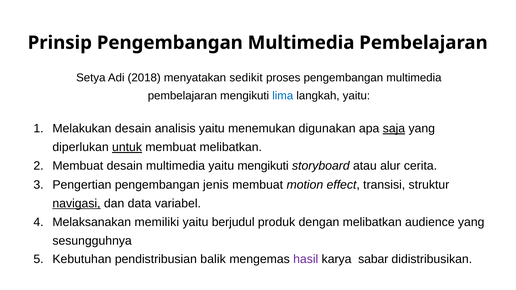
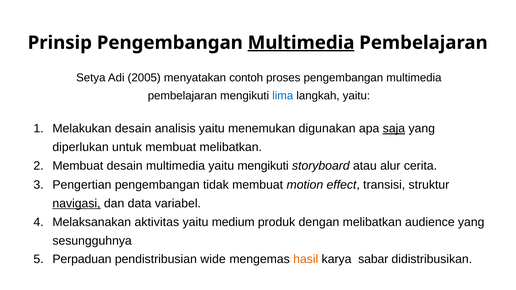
Multimedia at (301, 43) underline: none -> present
2018: 2018 -> 2005
sedikit: sedikit -> contoh
untuk underline: present -> none
jenis: jenis -> tidak
memiliki: memiliki -> aktivitas
berjudul: berjudul -> medium
Kebutuhan: Kebutuhan -> Perpaduan
balik: balik -> wide
hasil colour: purple -> orange
